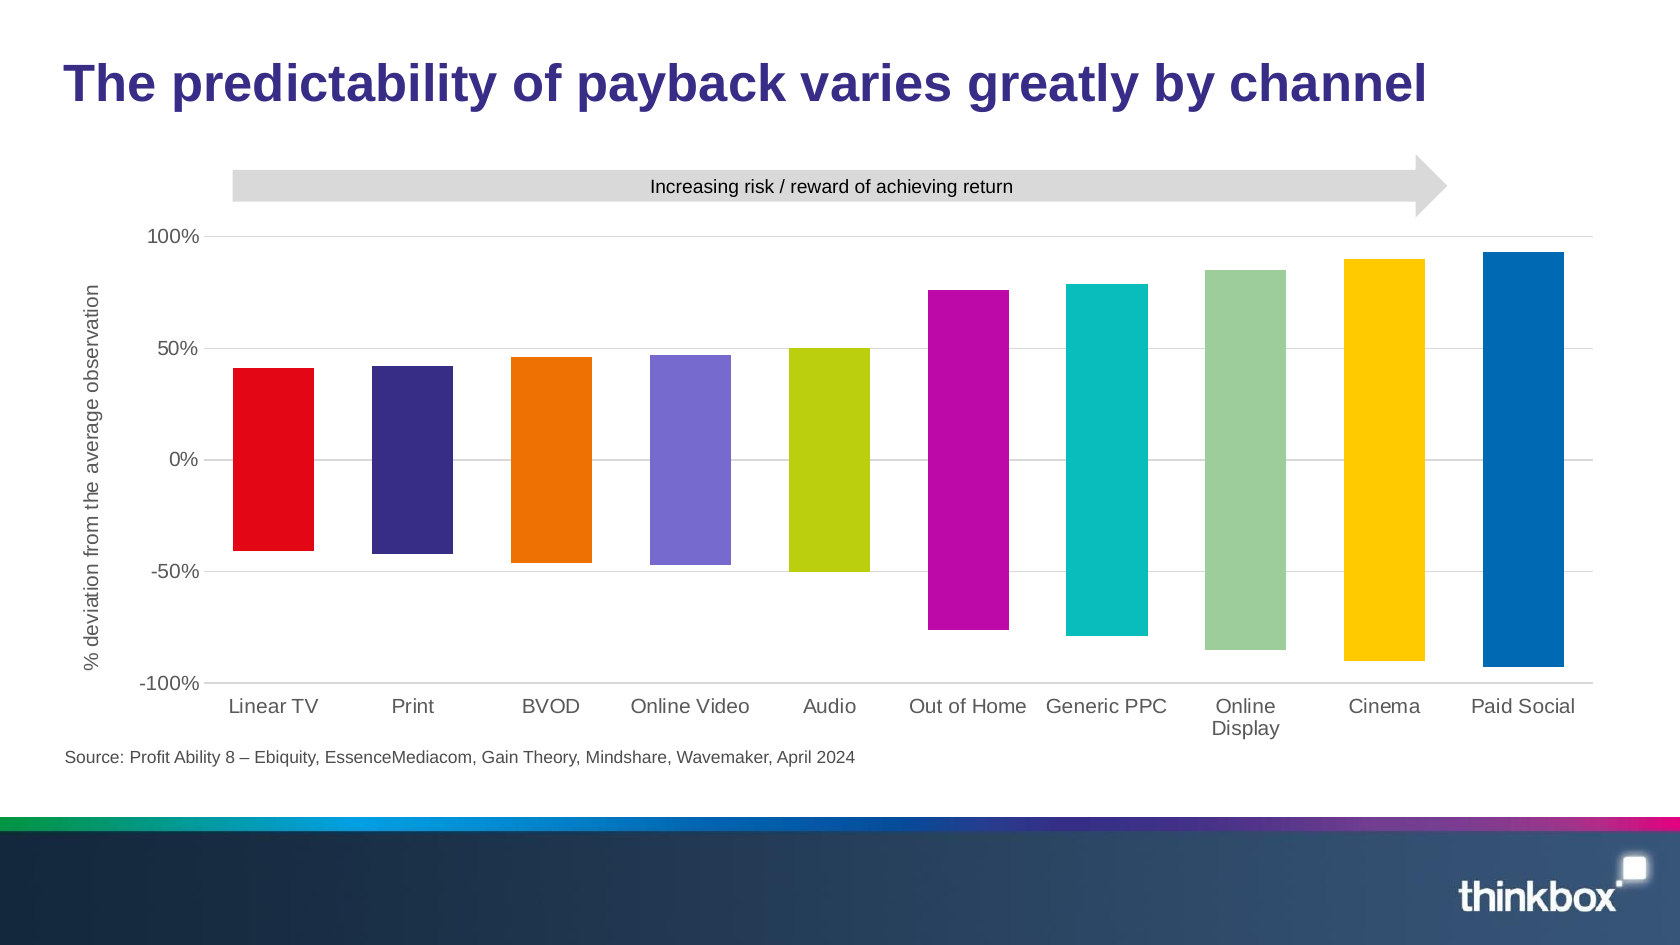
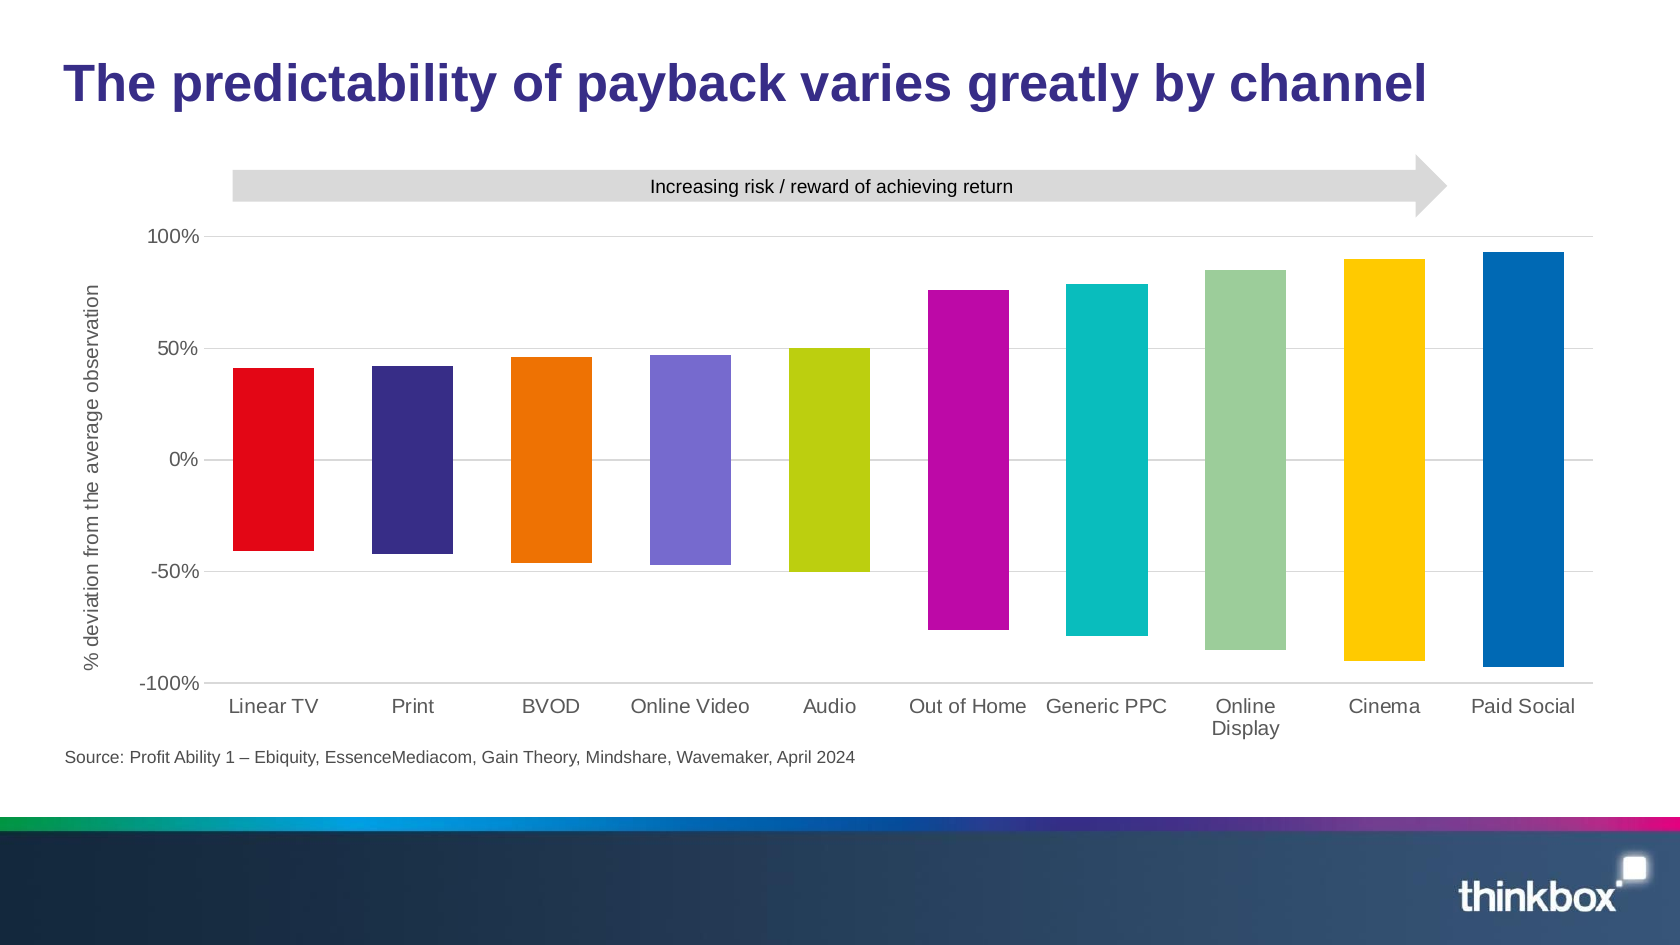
8: 8 -> 1
